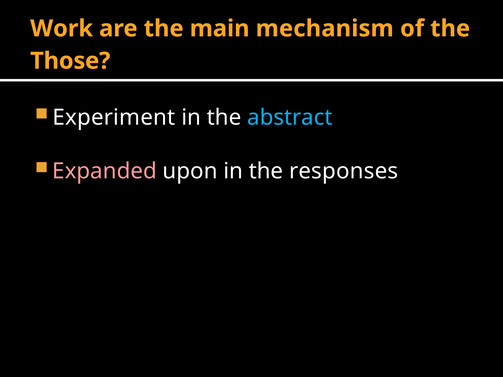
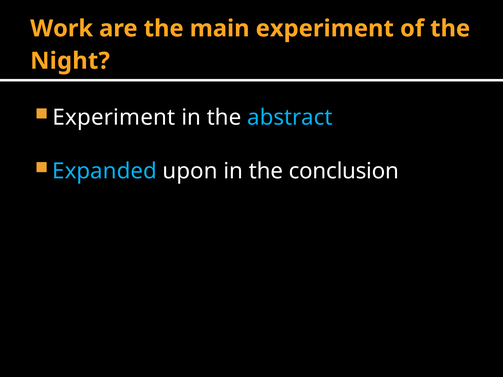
main mechanism: mechanism -> experiment
Those: Those -> Night
Expanded colour: pink -> light blue
responses: responses -> conclusion
